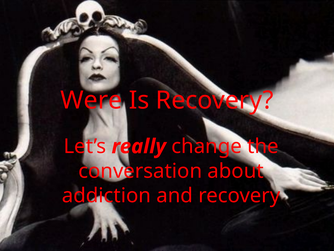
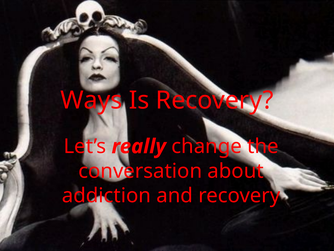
Were: Were -> Ways
